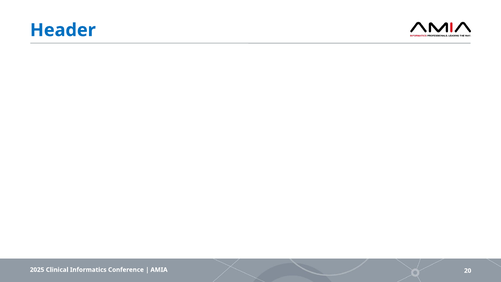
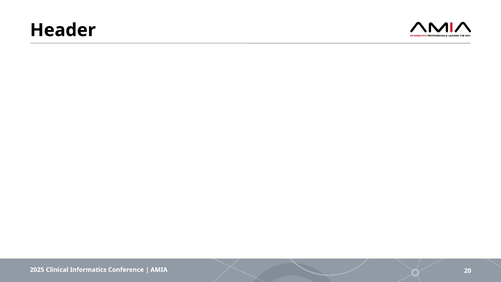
Header colour: blue -> black
